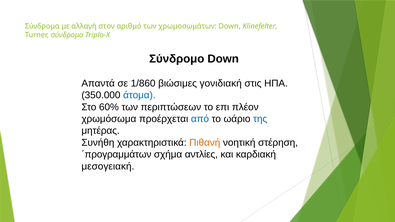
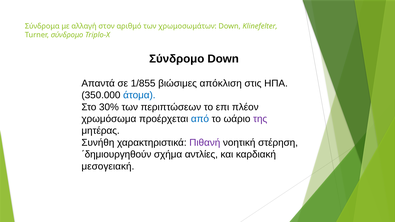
1/860: 1/860 -> 1/855
γονιδιακή: γονιδιακή -> απόκλιση
60%: 60% -> 30%
της colour: blue -> purple
Πιθανή colour: orange -> purple
΄προγραμμάτων: ΄προγραμμάτων -> ΄δημιουργηθούν
